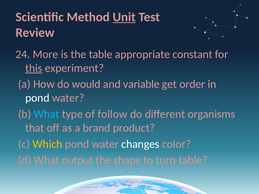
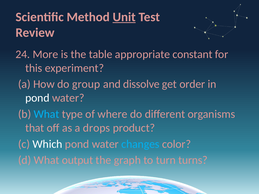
this underline: present -> none
would: would -> group
variable: variable -> dissolve
follow: follow -> where
brand: brand -> drops
Which colour: yellow -> white
changes colour: white -> light blue
shape: shape -> graph
turn table: table -> turns
